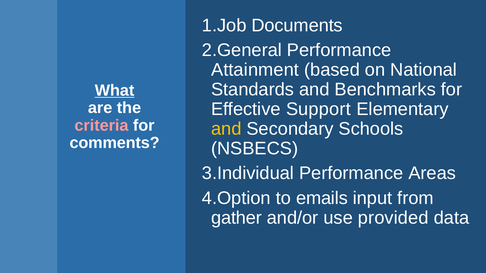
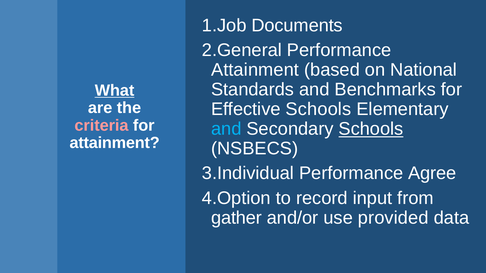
Effective Support: Support -> Schools
and at (226, 129) colour: yellow -> light blue
Schools at (371, 129) underline: none -> present
comments at (115, 143): comments -> attainment
Areas: Areas -> Agree
emails: emails -> record
